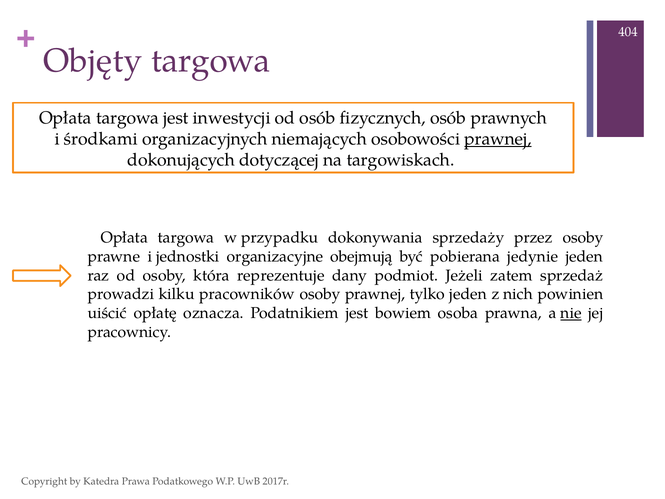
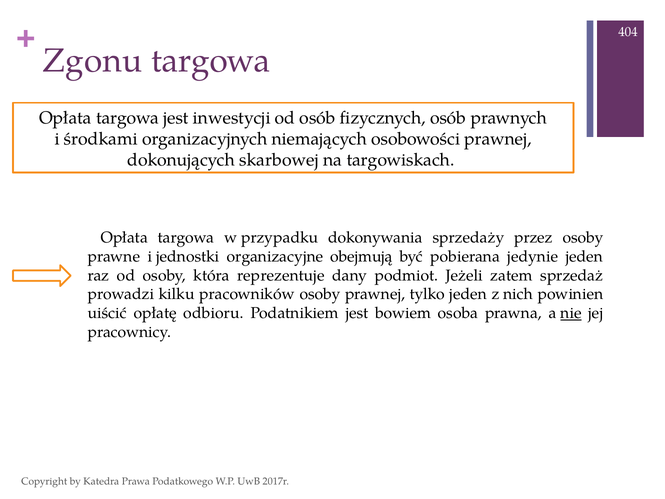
Objęty: Objęty -> Zgonu
prawnej at (498, 139) underline: present -> none
dotyczącej: dotyczącej -> skarbowej
oznacza: oznacza -> odbioru
